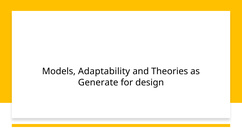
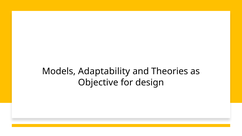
Generate: Generate -> Objective
